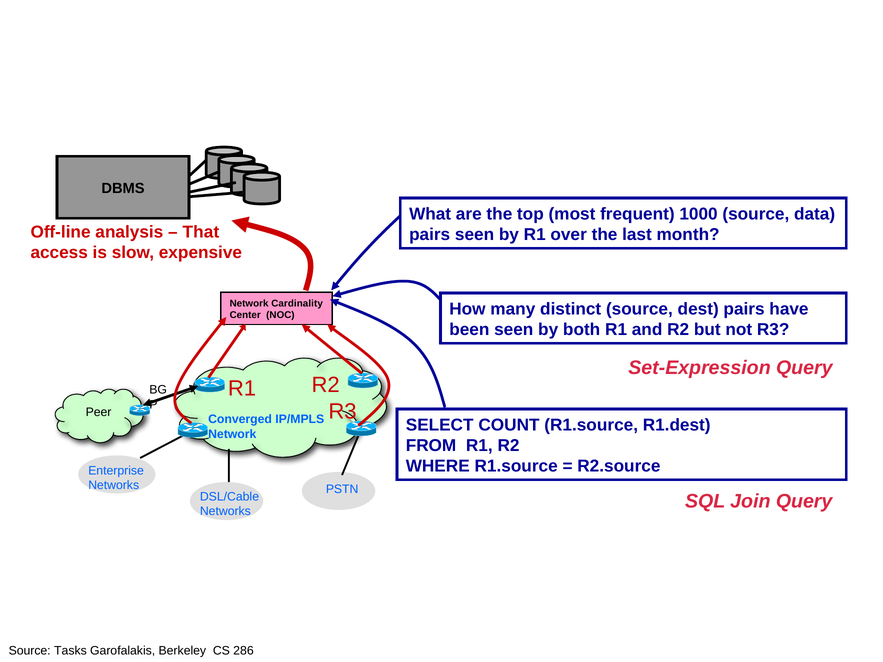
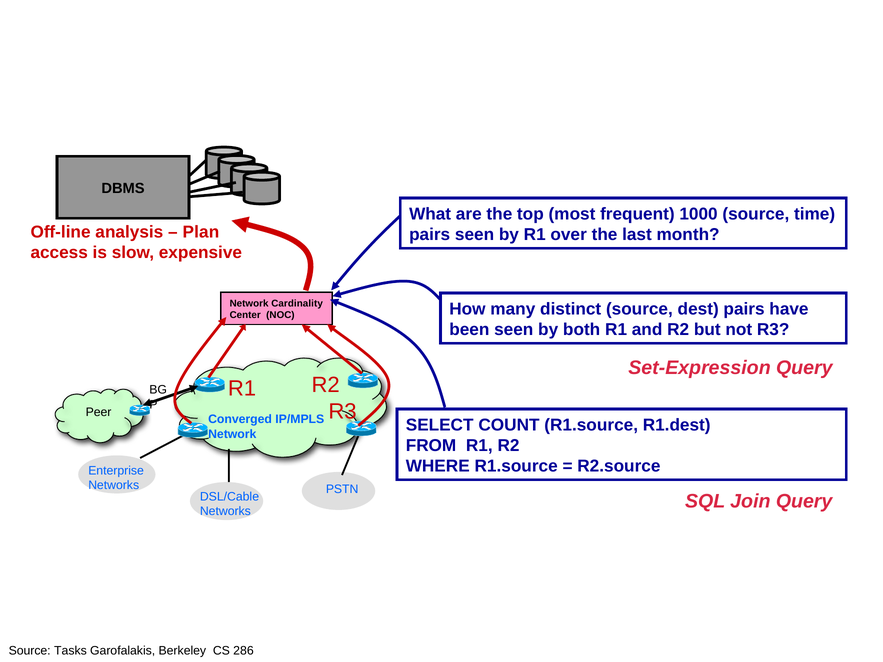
data: data -> time
That: That -> Plan
